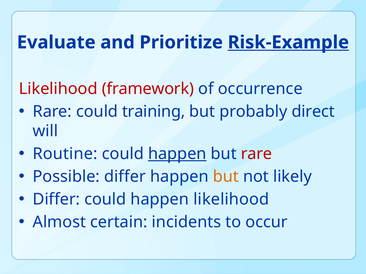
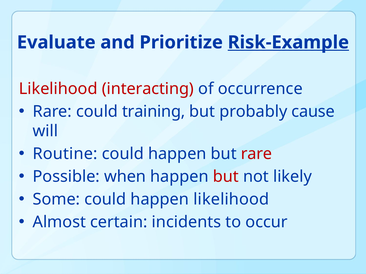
framework: framework -> interacting
direct: direct -> cause
happen at (177, 154) underline: present -> none
Possible differ: differ -> when
but at (226, 177) colour: orange -> red
Differ at (56, 200): Differ -> Some
